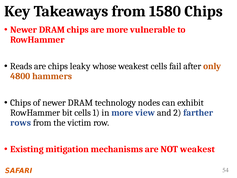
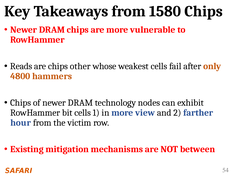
leaky: leaky -> other
rows: rows -> hour
NOT weakest: weakest -> between
